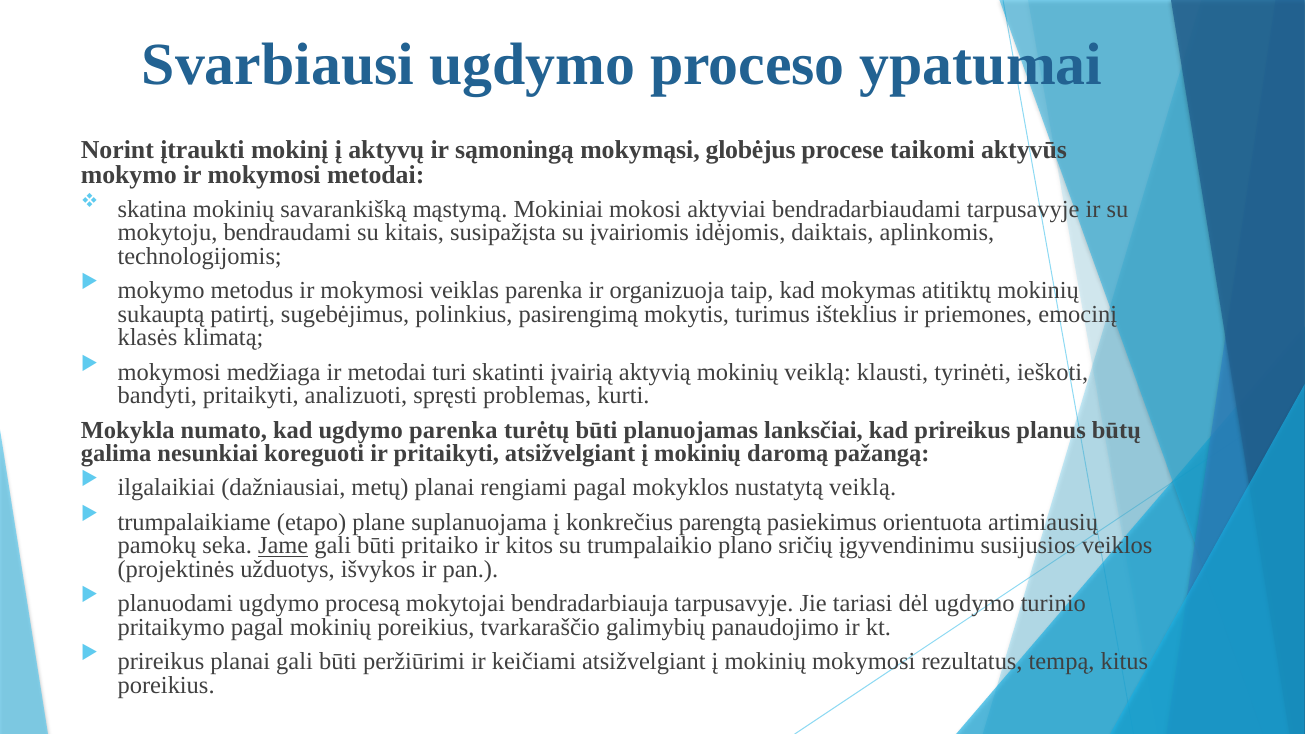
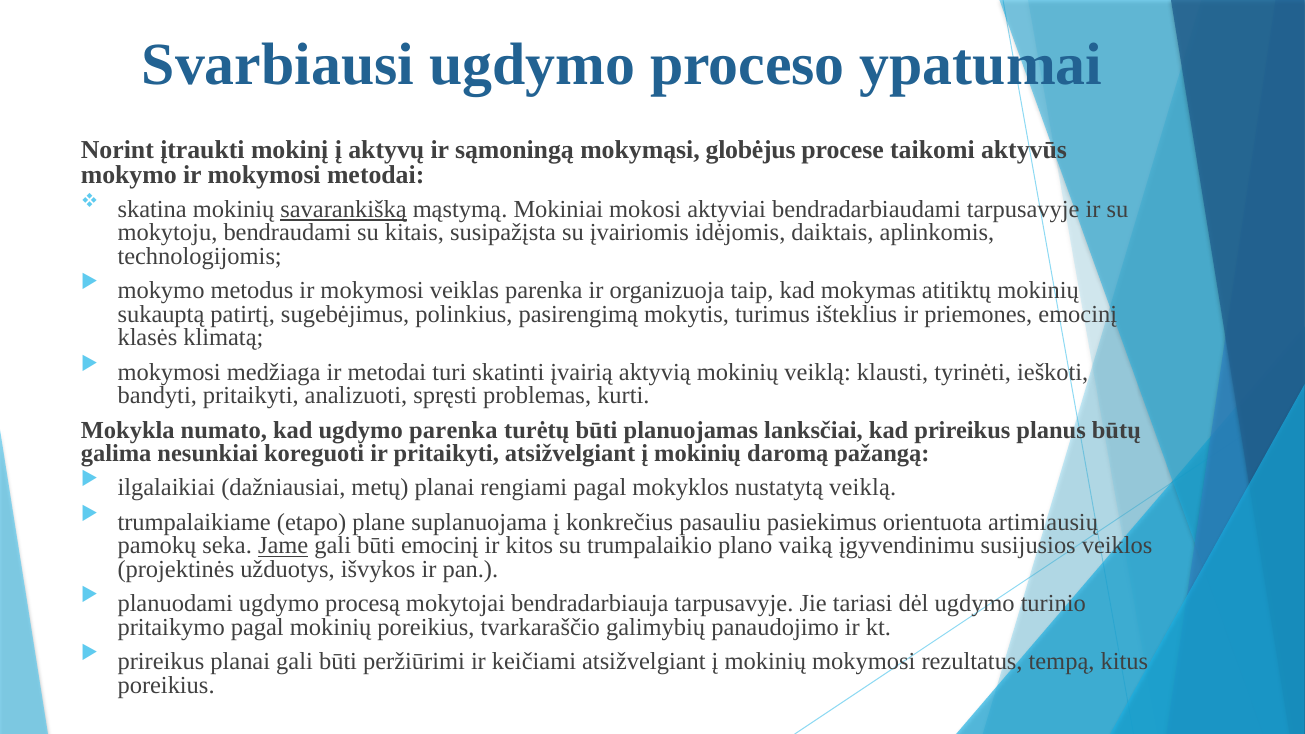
savarankišką underline: none -> present
parengtą: parengtą -> pasauliu
būti pritaiko: pritaiko -> emocinį
sričių: sričių -> vaiką
